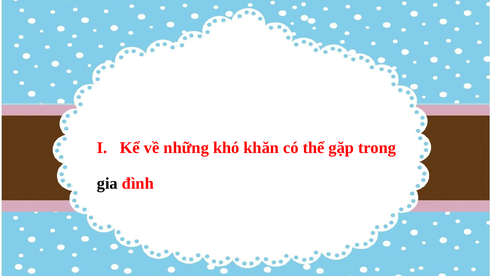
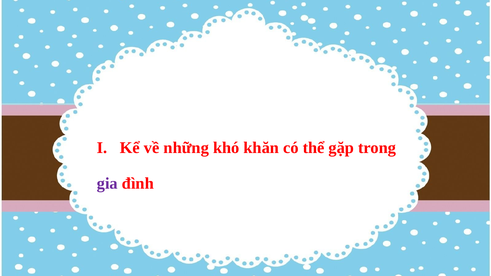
gia colour: black -> purple
